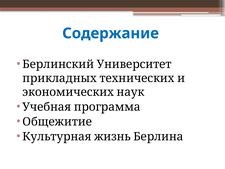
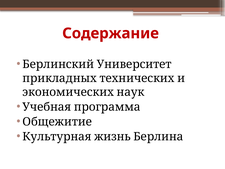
Содержание colour: blue -> red
